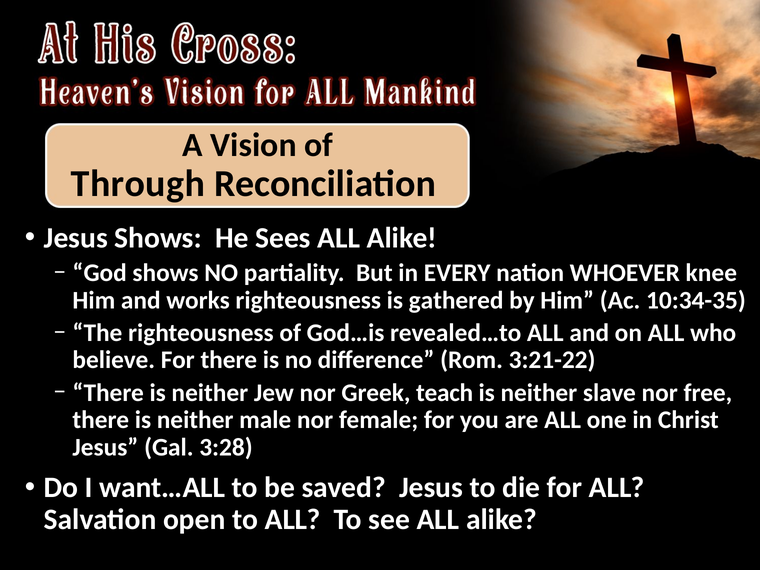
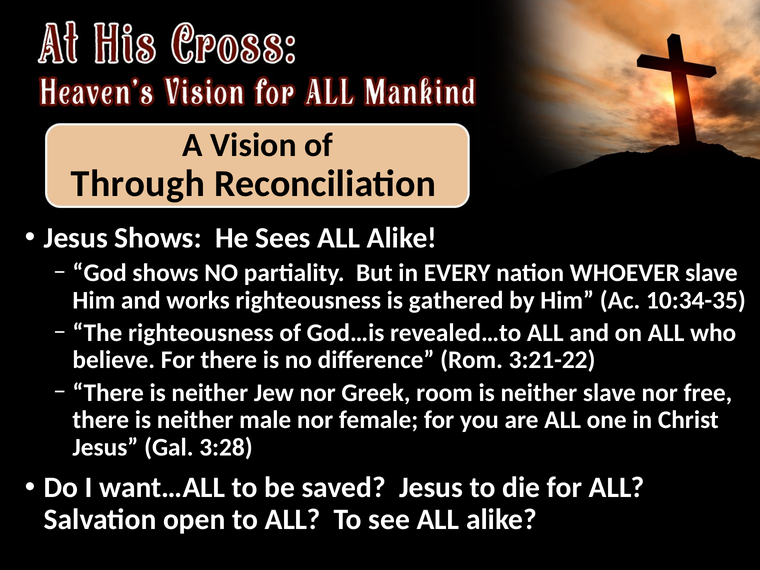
WHOEVER knee: knee -> slave
teach: teach -> room
